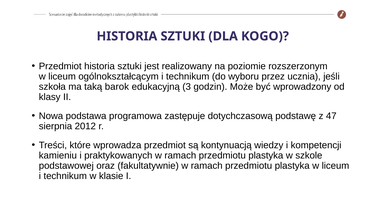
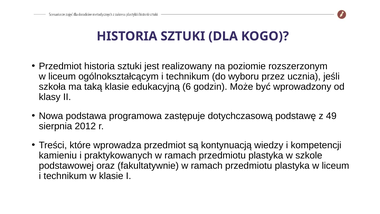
taką barok: barok -> klasie
3: 3 -> 6
47: 47 -> 49
